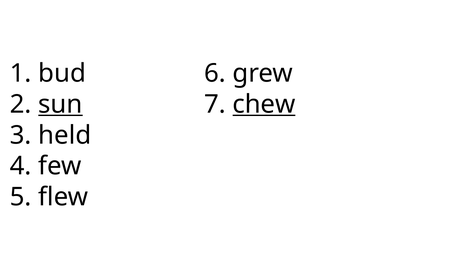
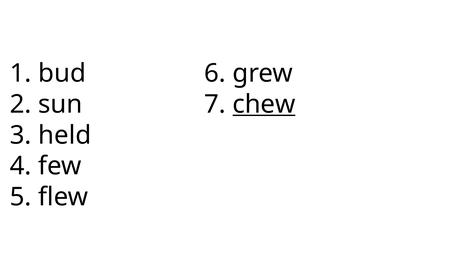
sun underline: present -> none
